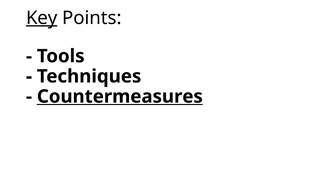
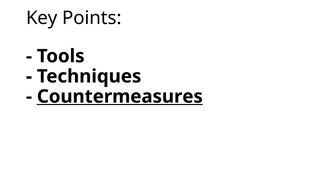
Key underline: present -> none
